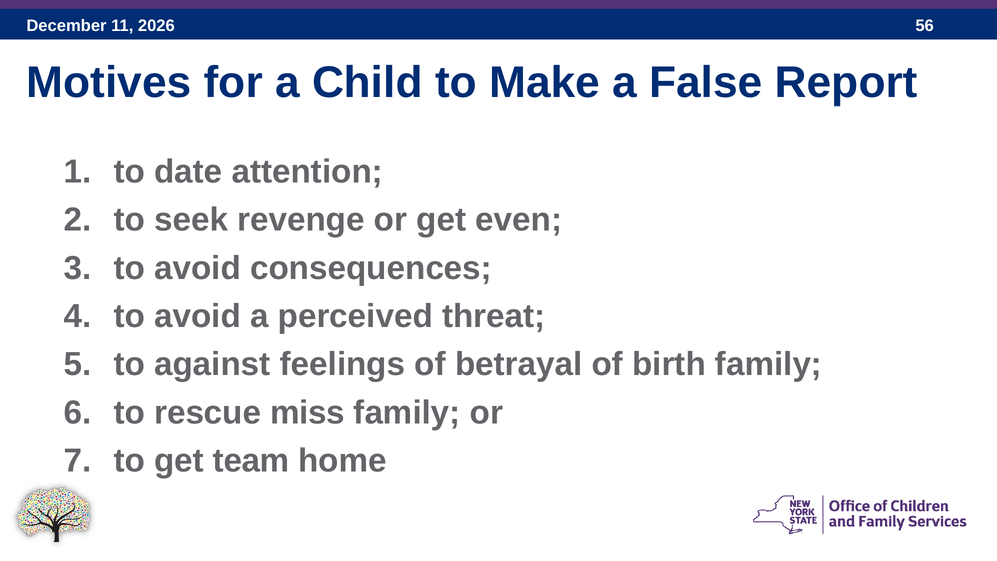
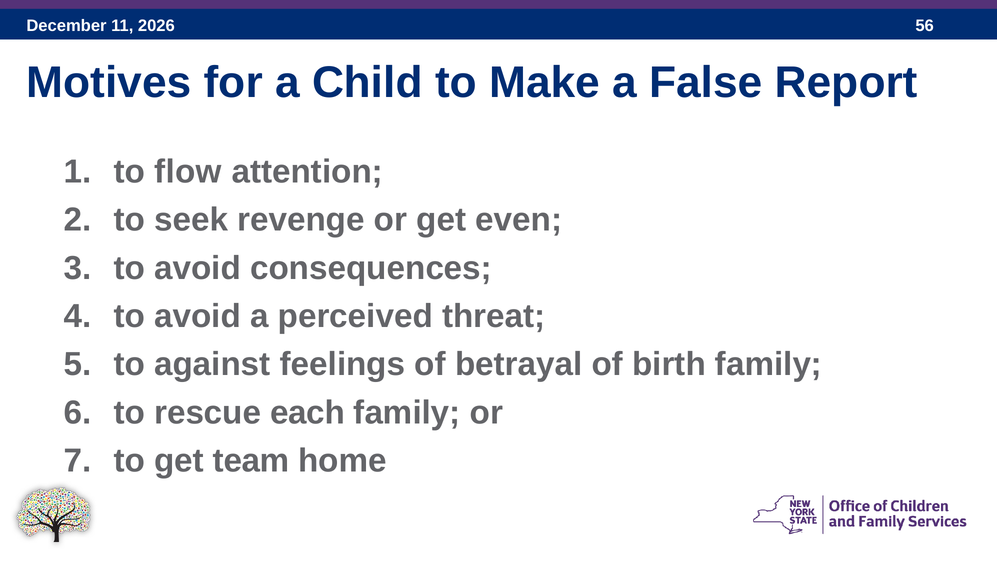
date: date -> flow
miss: miss -> each
